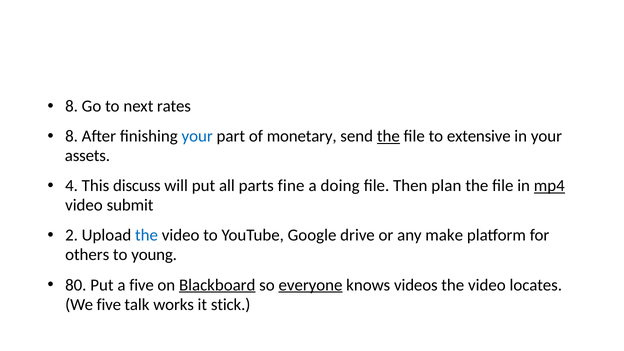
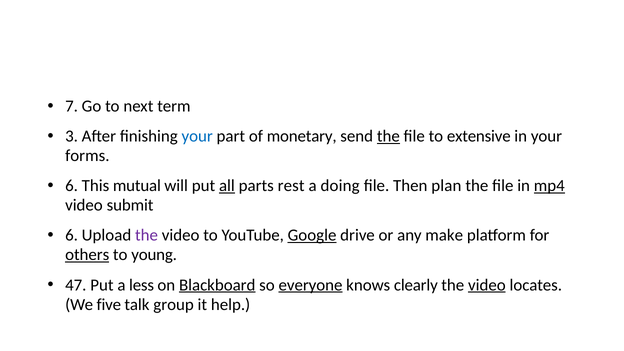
8 at (72, 106): 8 -> 7
rates: rates -> term
8 at (72, 136): 8 -> 3
assets: assets -> forms
4 at (72, 186): 4 -> 6
discuss: discuss -> mutual
all underline: none -> present
fine: fine -> rest
2 at (72, 235): 2 -> 6
the at (147, 235) colour: blue -> purple
Google underline: none -> present
others underline: none -> present
80: 80 -> 47
a five: five -> less
videos: videos -> clearly
video at (487, 285) underline: none -> present
works: works -> group
stick: stick -> help
